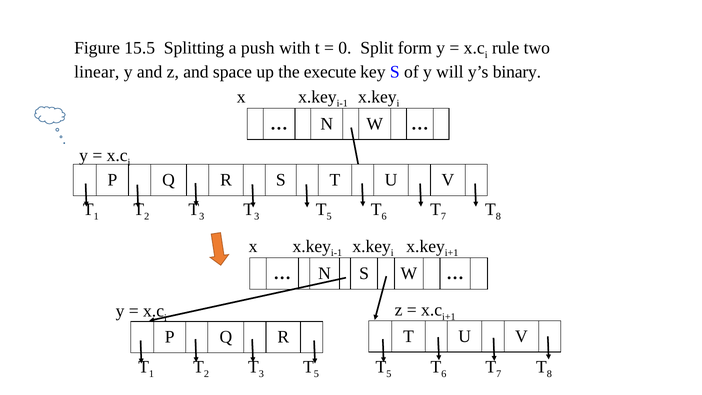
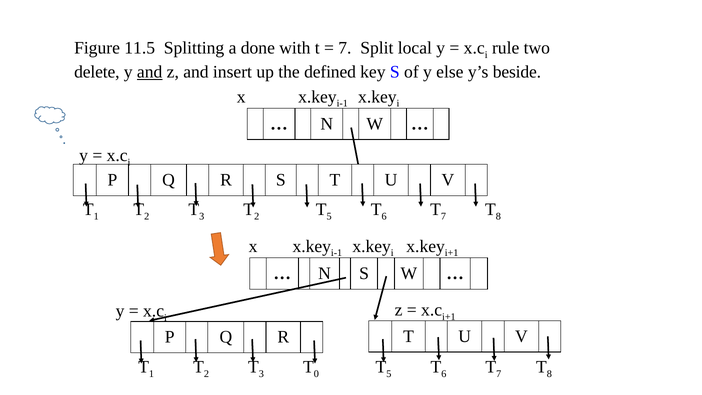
15.5: 15.5 -> 11.5
push: push -> done
0 at (345, 48): 0 -> 7
form: form -> local
linear: linear -> delete
and at (150, 72) underline: none -> present
space: space -> insert
execute: execute -> defined
will: will -> else
binary: binary -> beside
3 at (257, 216): 3 -> 2
5 at (316, 374): 5 -> 0
